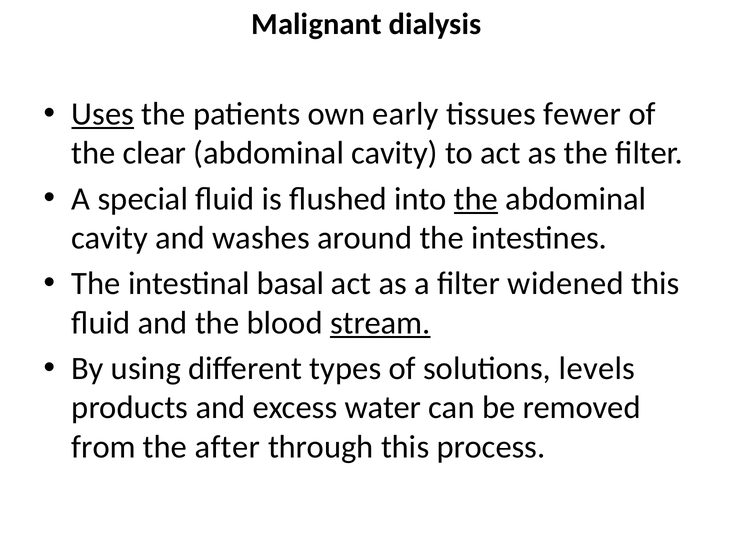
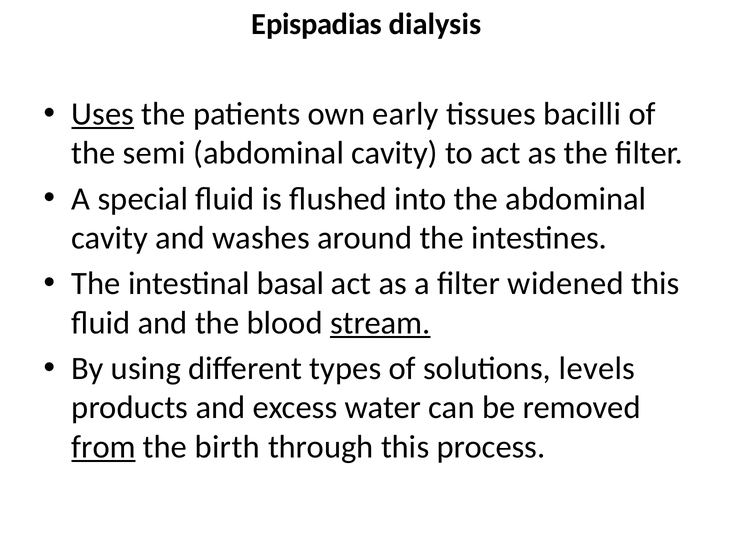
Malignant: Malignant -> Epispadias
fewer: fewer -> bacilli
clear: clear -> semi
the at (476, 199) underline: present -> none
from underline: none -> present
after: after -> birth
